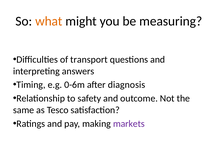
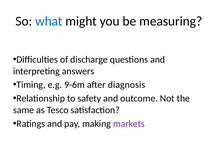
what colour: orange -> blue
transport: transport -> discharge
0-6m: 0-6m -> 9-6m
